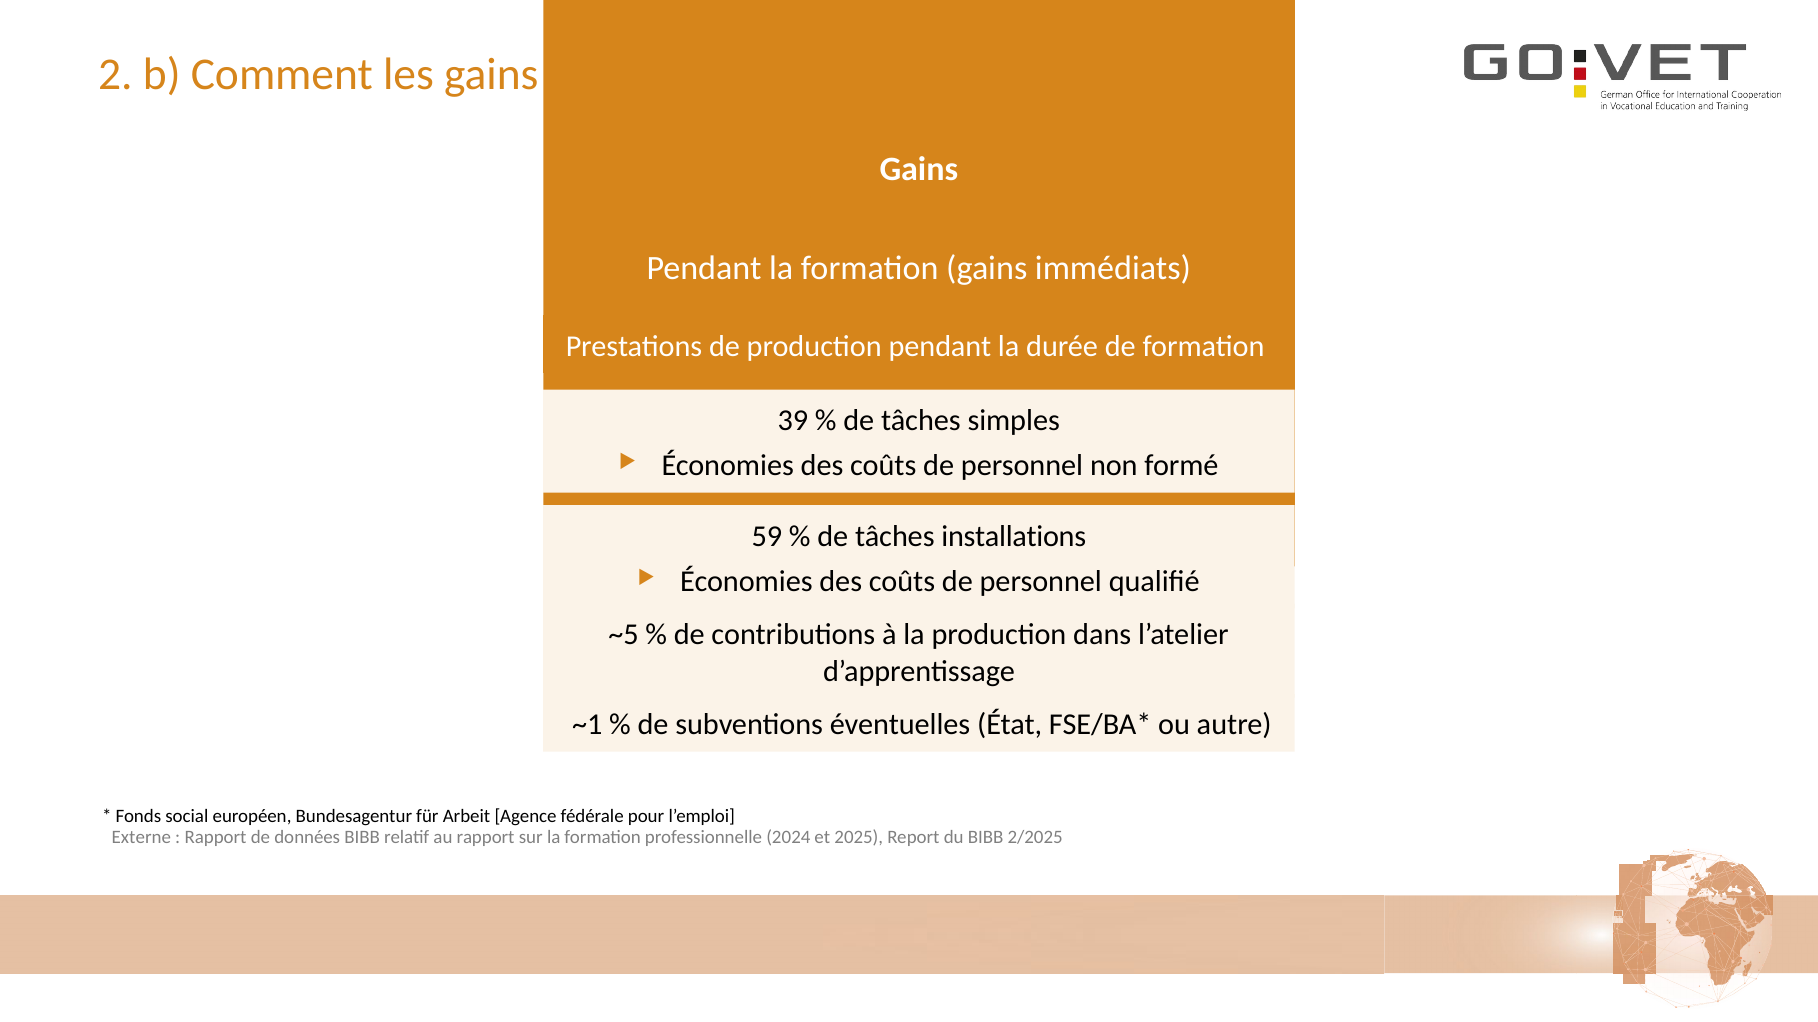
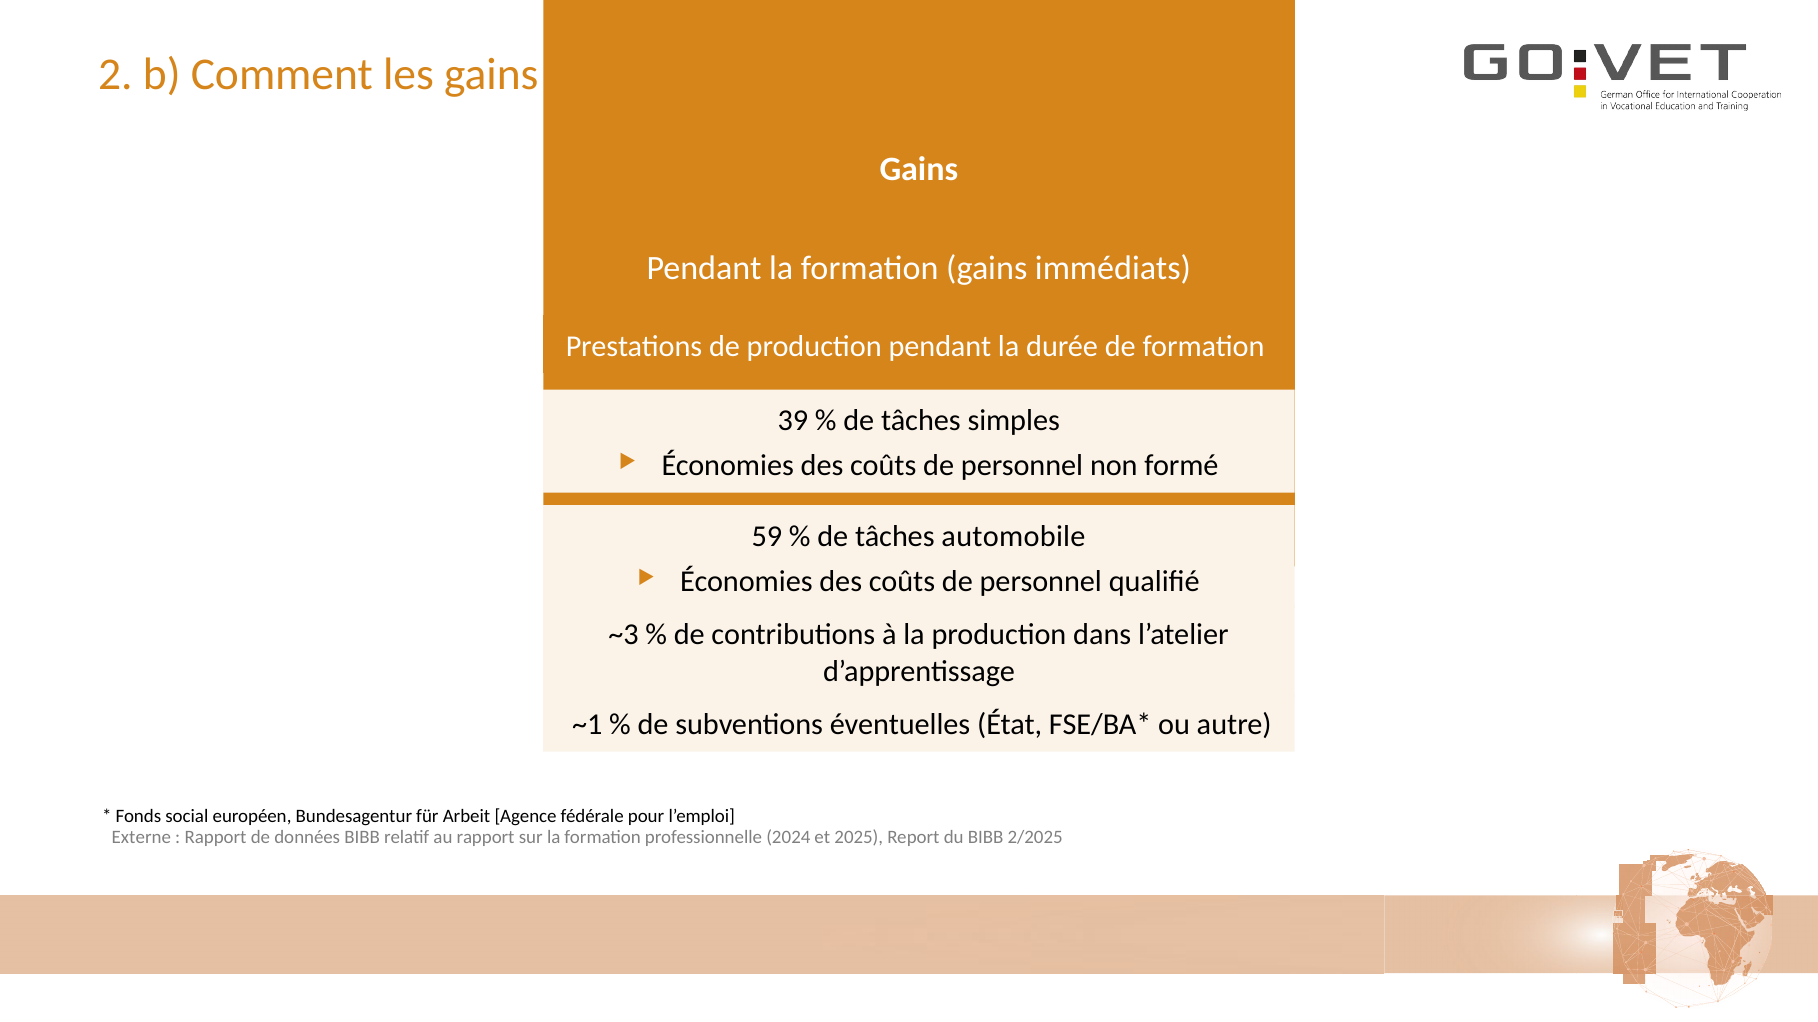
installations: installations -> automobile
~5: ~5 -> ~3
